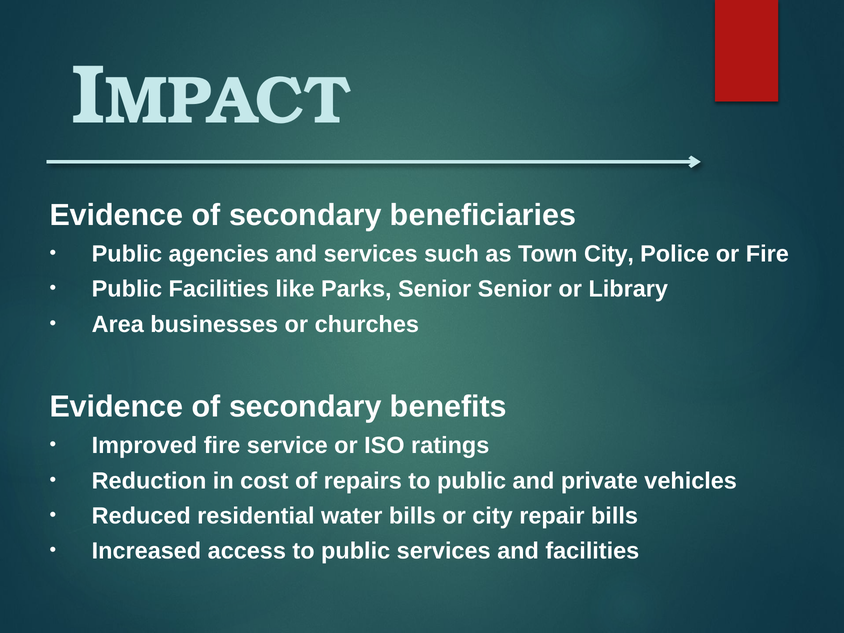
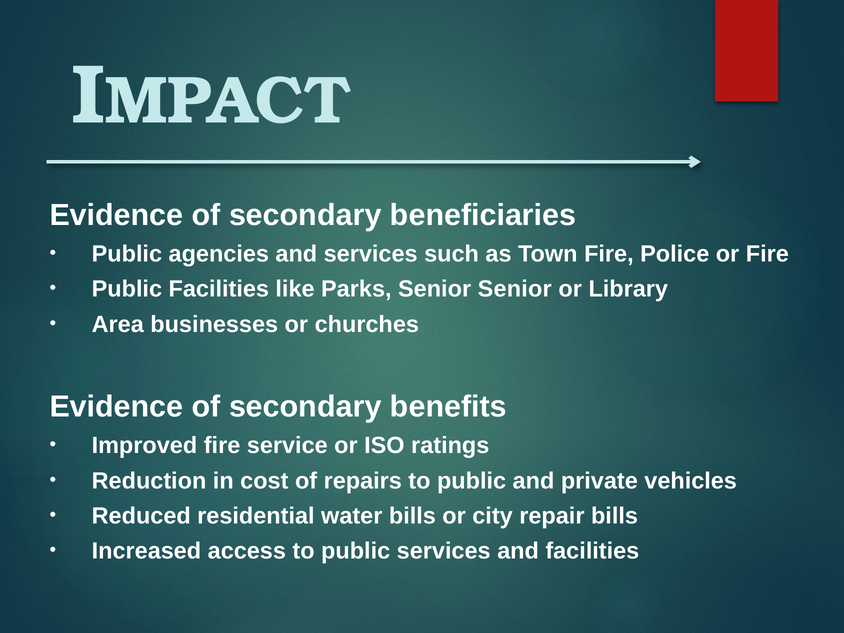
Town City: City -> Fire
